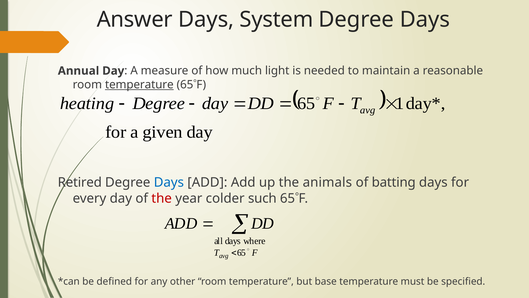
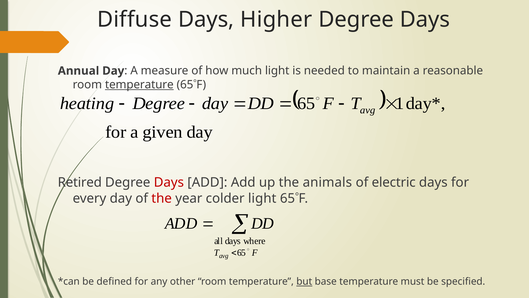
Answer: Answer -> Diffuse
System: System -> Higher
Days at (169, 182) colour: blue -> red
batting: batting -> electric
colder such: such -> light
but underline: none -> present
